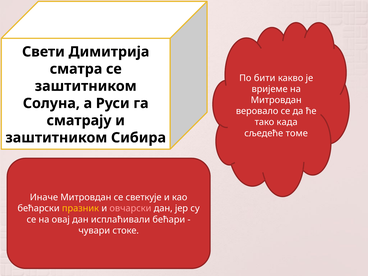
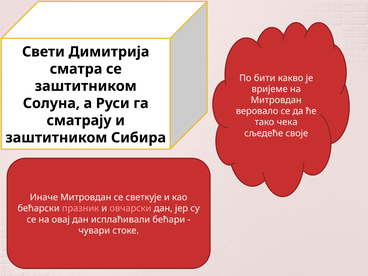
када: када -> чека
томе: томе -> своје
празник colour: yellow -> pink
